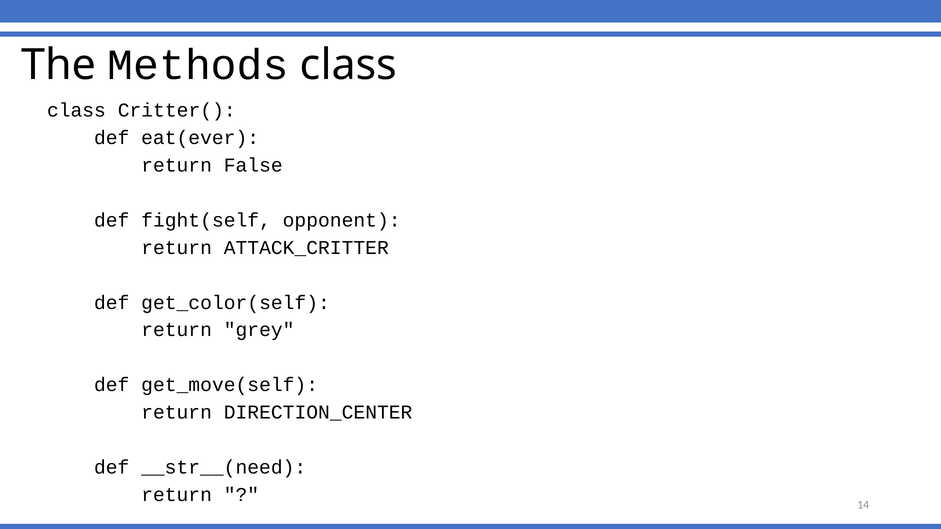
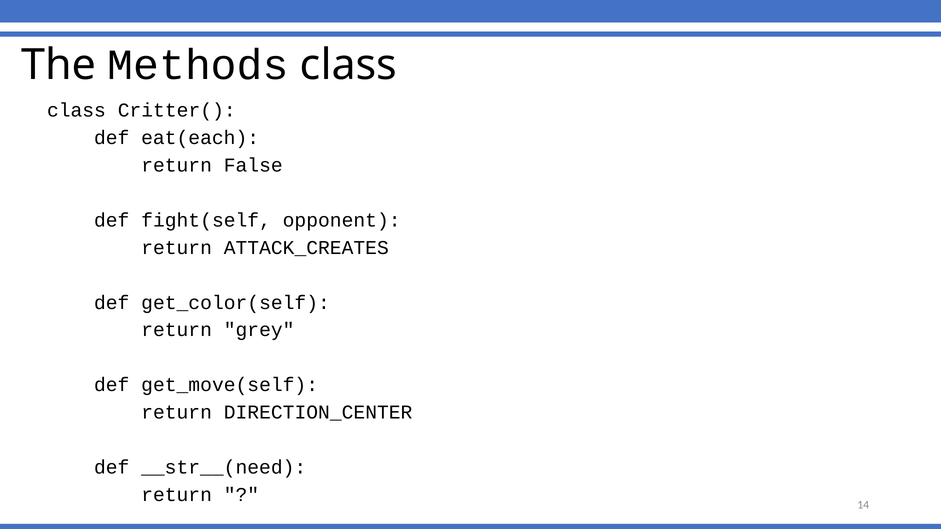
eat(ever: eat(ever -> eat(each
ATTACK_CRITTER: ATTACK_CRITTER -> ATTACK_CREATES
